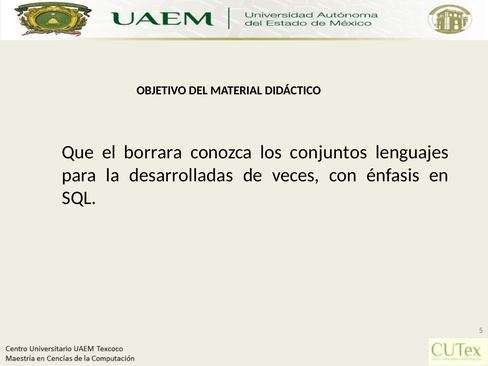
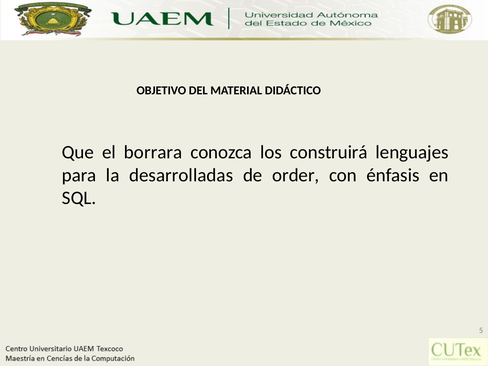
conjuntos: conjuntos -> construirá
veces: veces -> order
